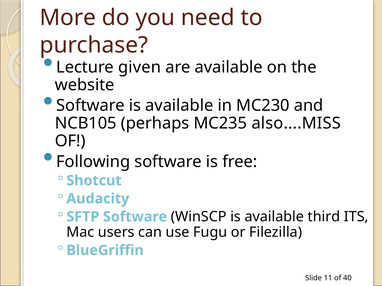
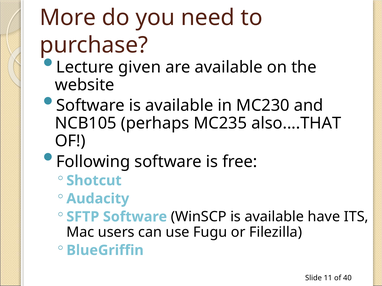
also....MISS: also....MISS -> also....THAT
third: third -> have
